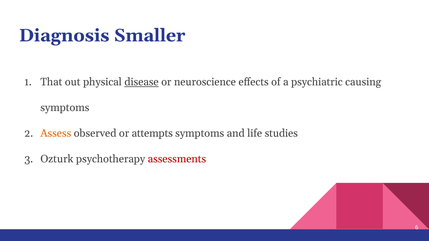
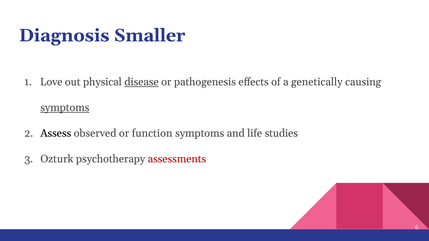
That: That -> Love
neuroscience: neuroscience -> pathogenesis
psychiatric: psychiatric -> genetically
symptoms at (65, 108) underline: none -> present
Assess colour: orange -> black
attempts: attempts -> function
